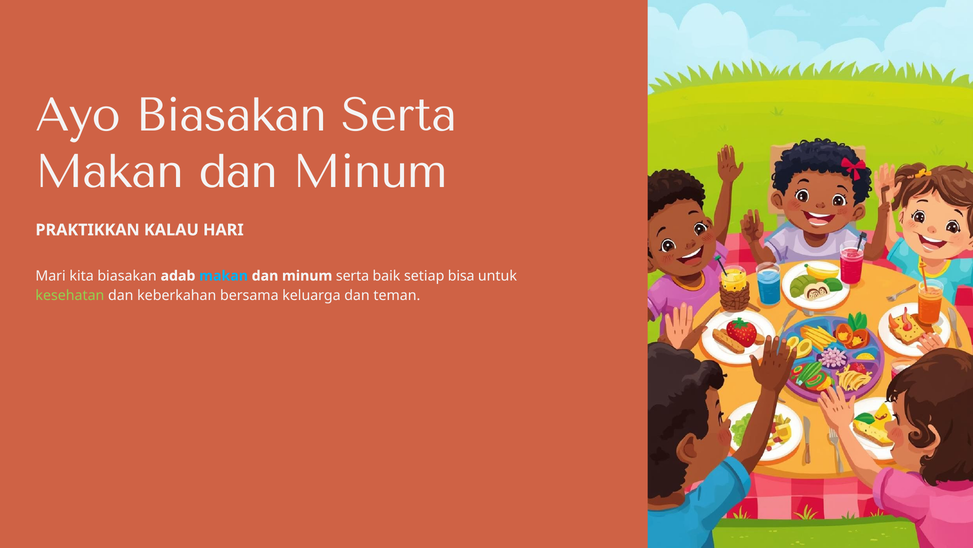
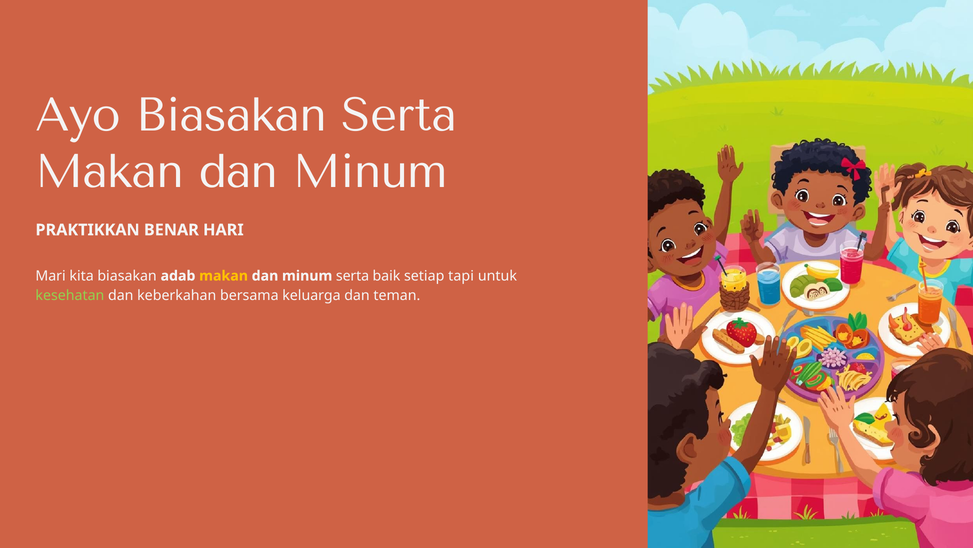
KALAU: KALAU -> BENAR
makan at (224, 276) colour: light blue -> yellow
bisa: bisa -> tapi
